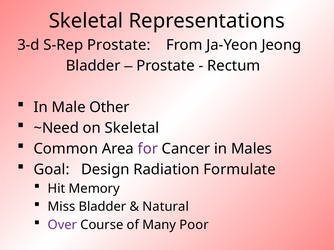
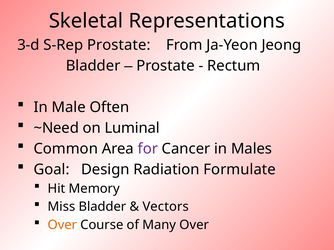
Other: Other -> Often
on Skeletal: Skeletal -> Luminal
Natural: Natural -> Vectors
Over at (62, 225) colour: purple -> orange
Many Poor: Poor -> Over
